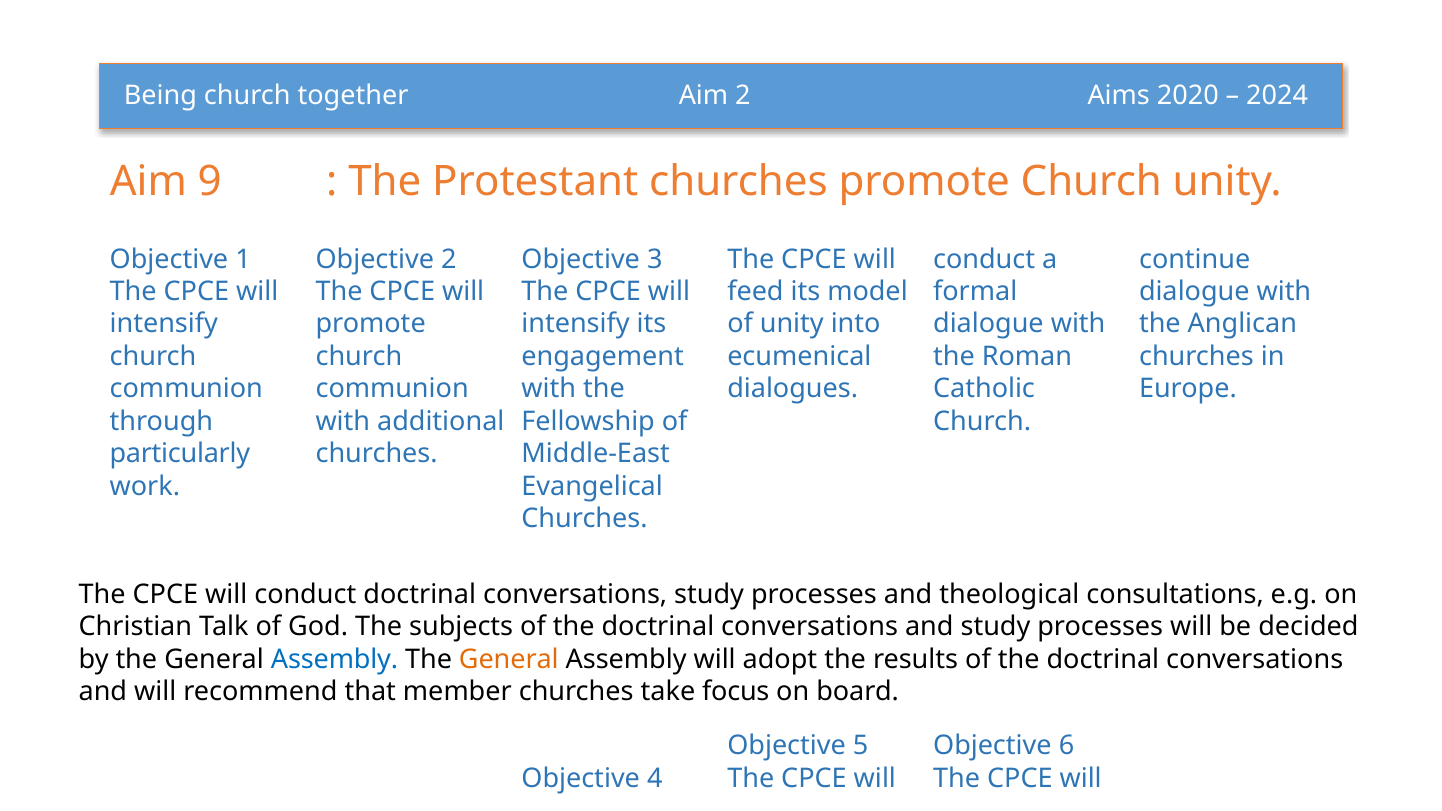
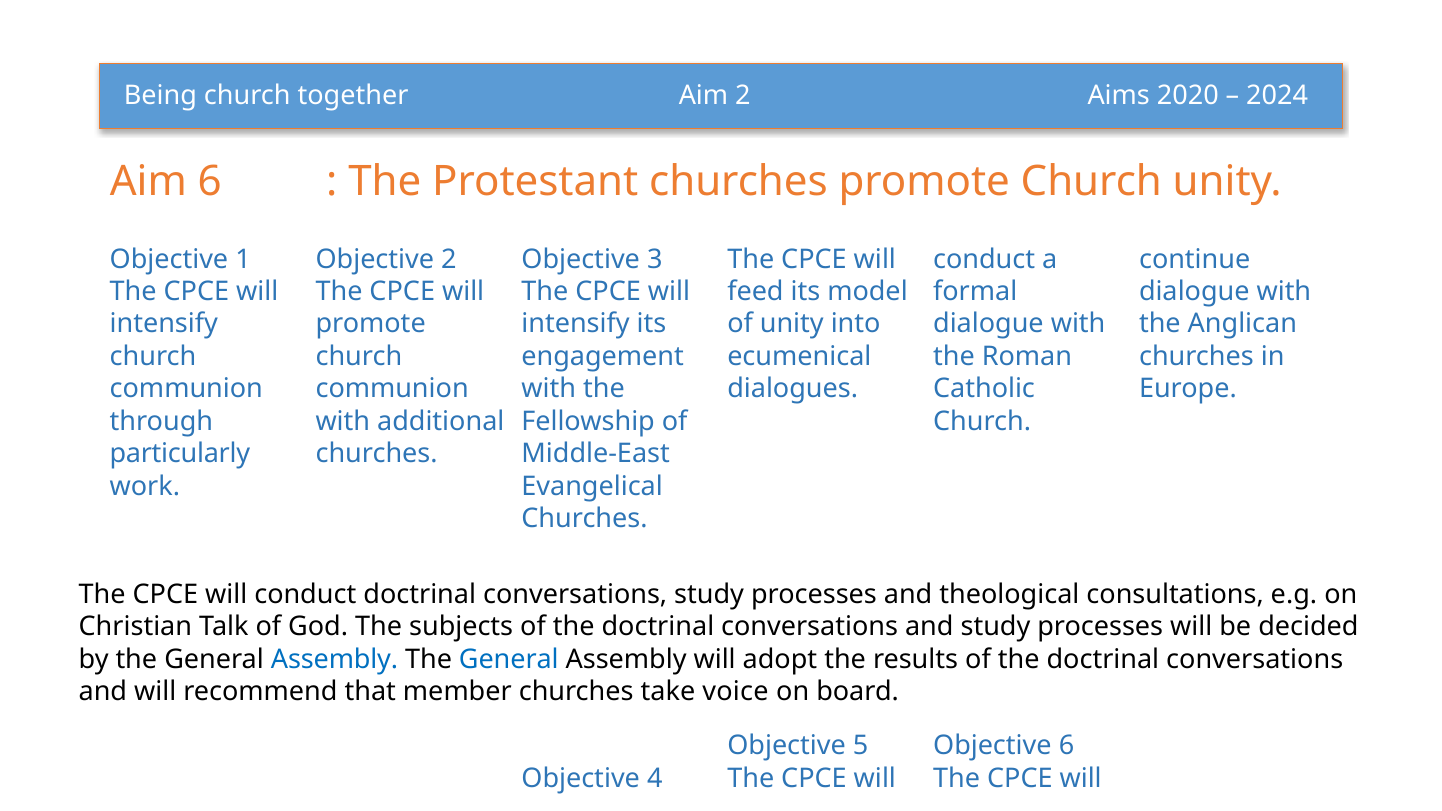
Aim 9: 9 -> 6
General at (509, 659) colour: orange -> blue
focus: focus -> voice
